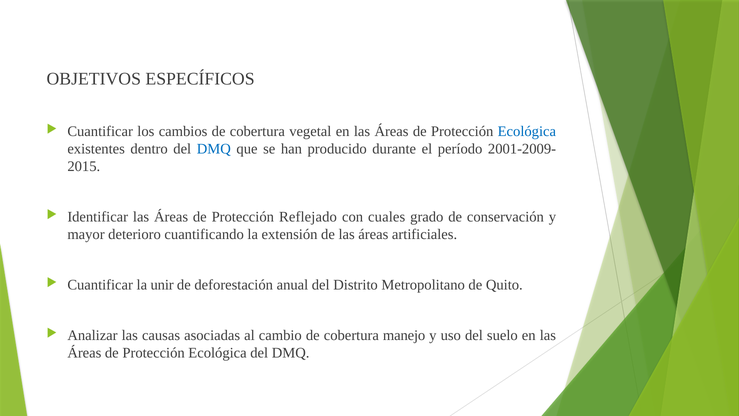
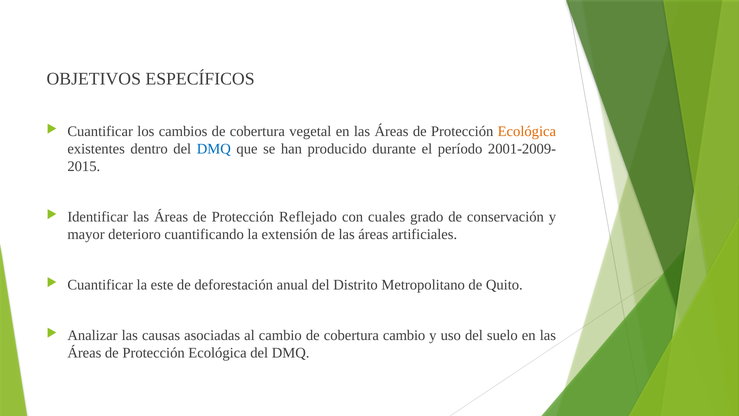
Ecológica at (527, 131) colour: blue -> orange
unir: unir -> este
cobertura manejo: manejo -> cambio
